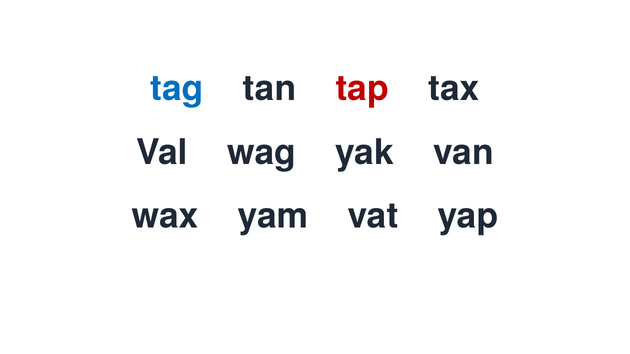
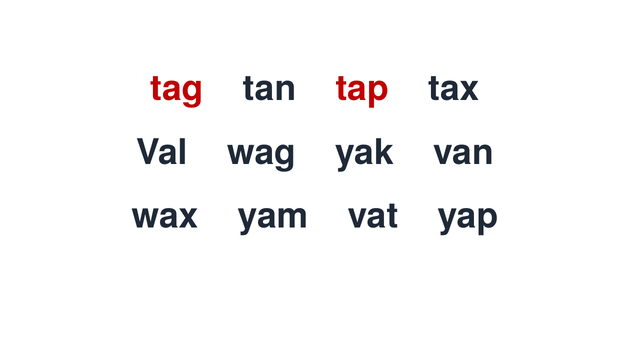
tag colour: blue -> red
